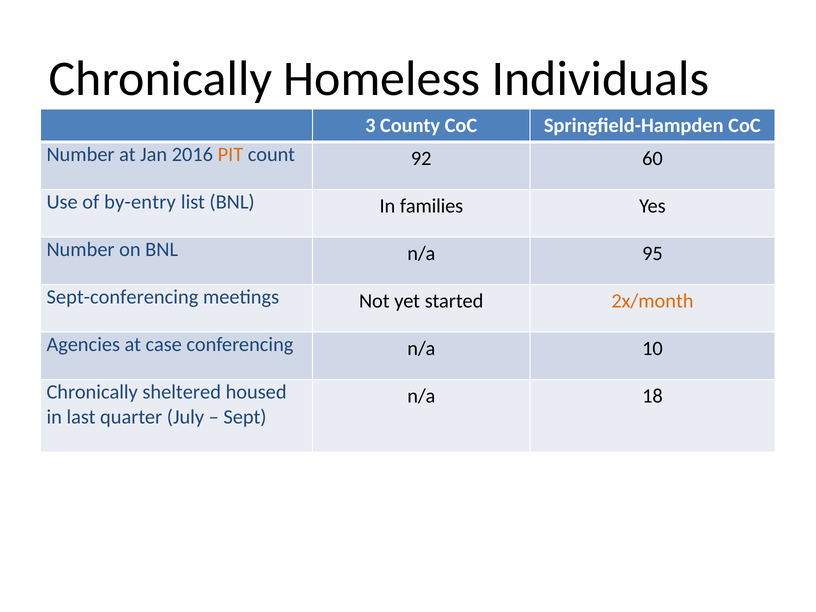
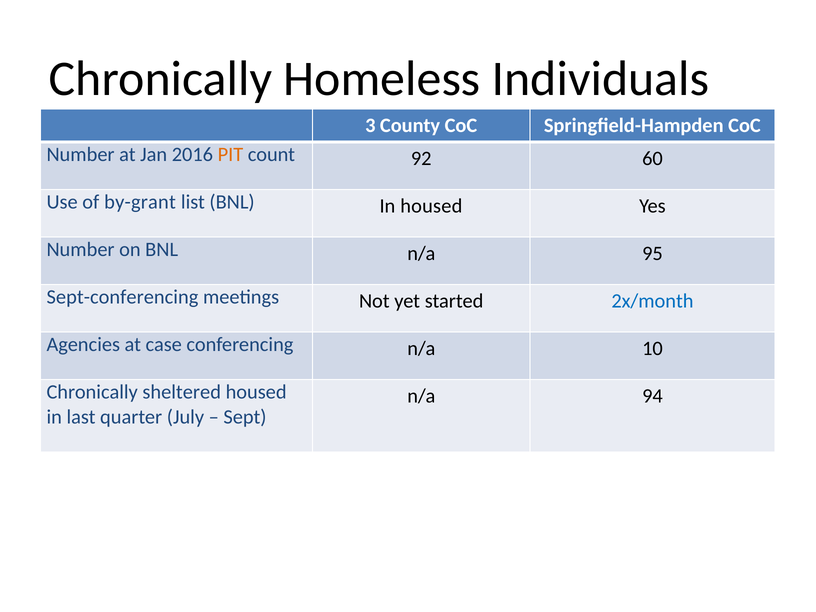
by-entry: by-entry -> by-grant
In families: families -> housed
2x/month colour: orange -> blue
18: 18 -> 94
